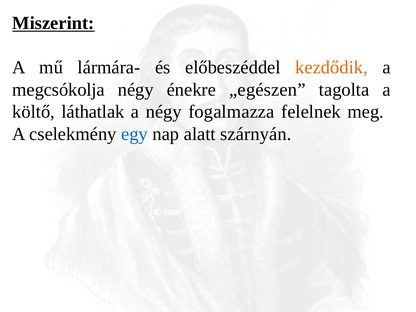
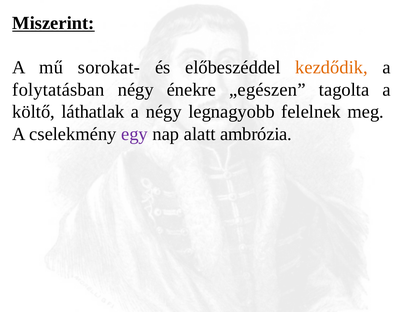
lármára-: lármára- -> sorokat-
megcsókolja: megcsókolja -> folytatásban
fogalmazza: fogalmazza -> legnagyobb
egy colour: blue -> purple
szárnyán: szárnyán -> ambrózia
